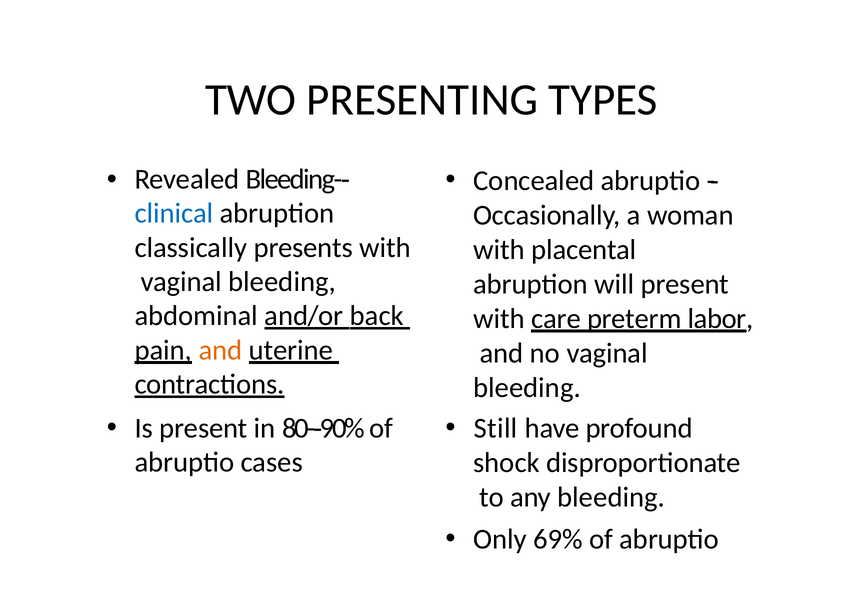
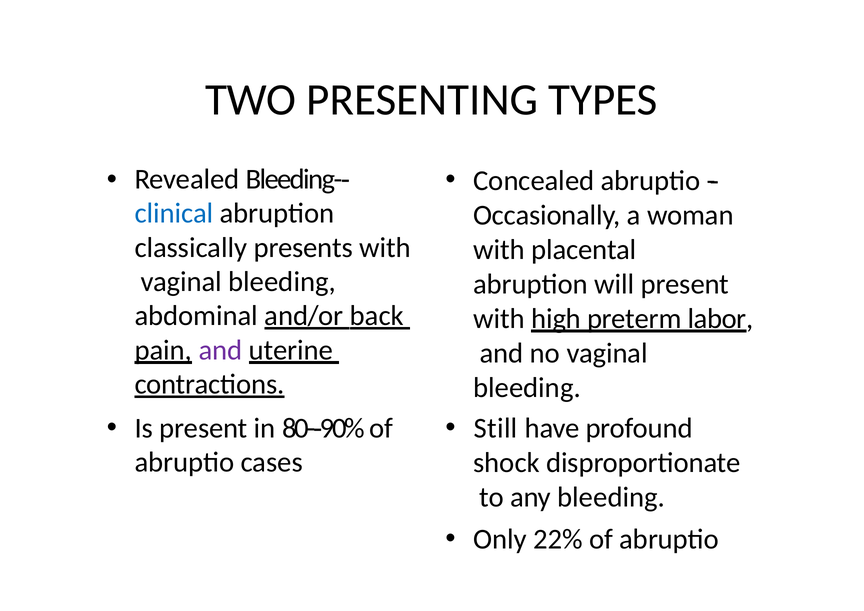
care: care -> high
and at (221, 350) colour: orange -> purple
69%: 69% -> 22%
